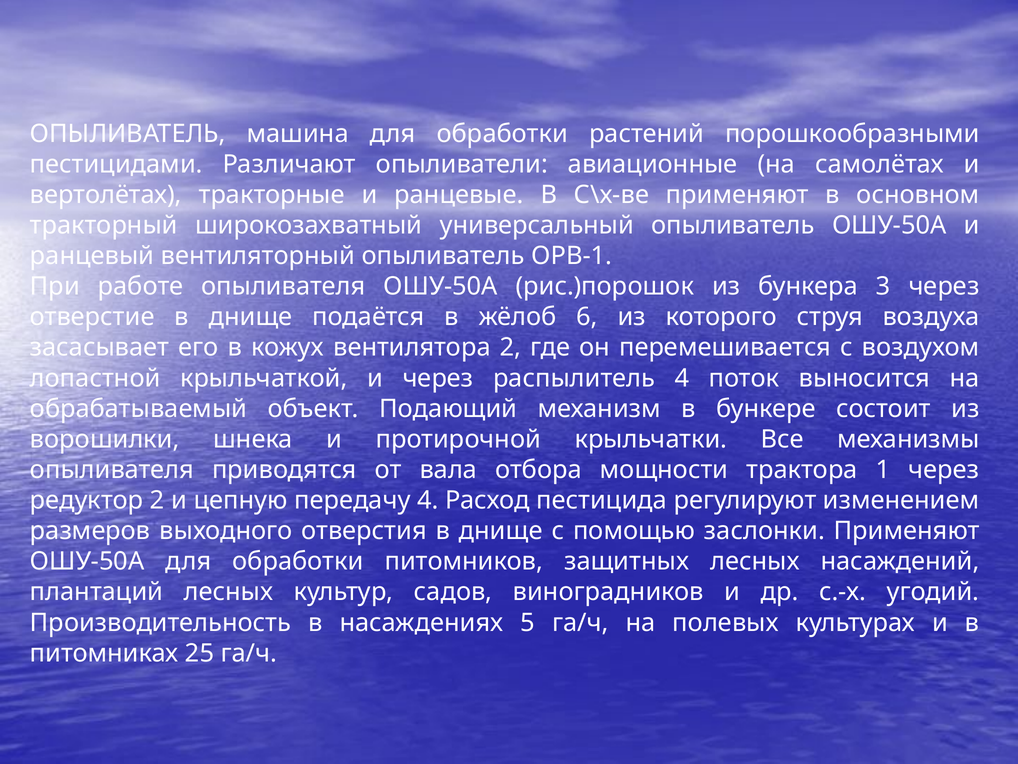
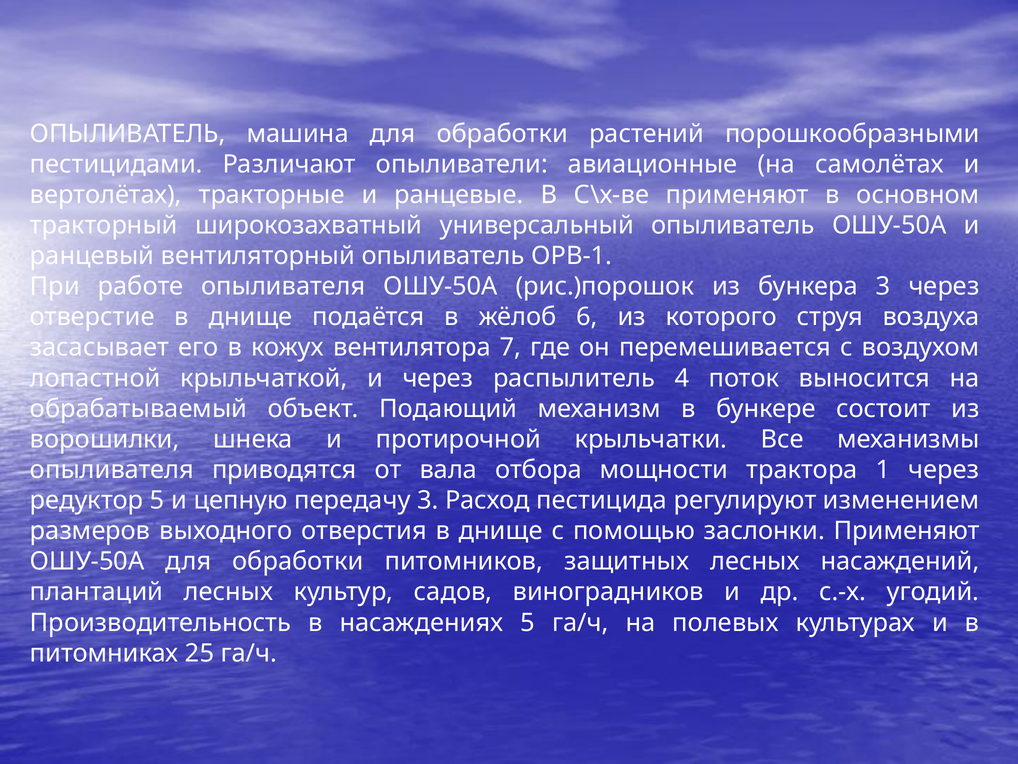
вентилятора 2: 2 -> 7
редуктор 2: 2 -> 5
передачу 4: 4 -> 3
